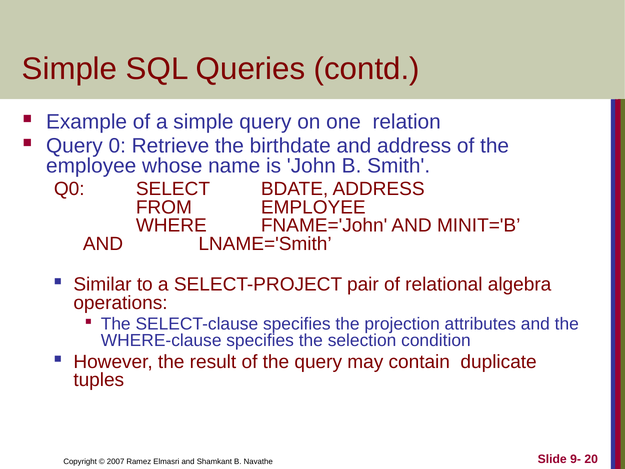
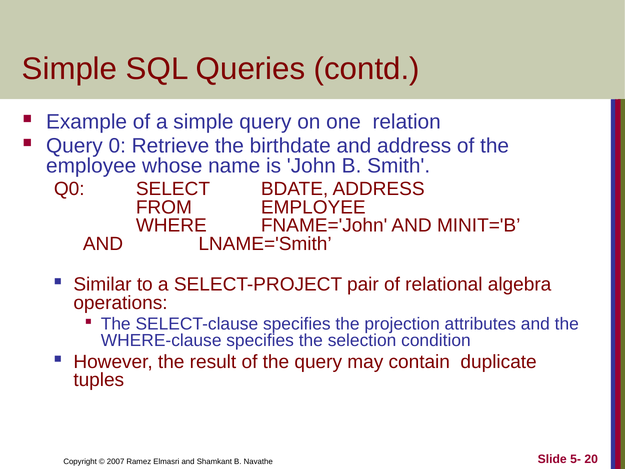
9-: 9- -> 5-
